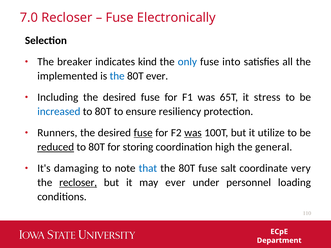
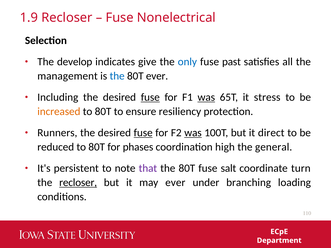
7.0: 7.0 -> 1.9
Electronically: Electronically -> Nonelectrical
breaker: breaker -> develop
kind: kind -> give
into: into -> past
implemented: implemented -> management
fuse at (150, 97) underline: none -> present
was at (206, 97) underline: none -> present
increased colour: blue -> orange
utilize: utilize -> direct
reduced underline: present -> none
storing: storing -> phases
damaging: damaging -> persistent
that colour: blue -> purple
very: very -> turn
personnel: personnel -> branching
